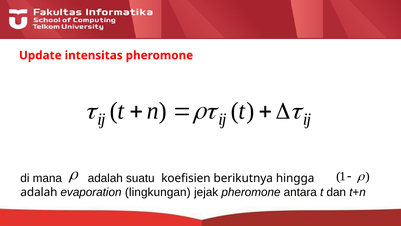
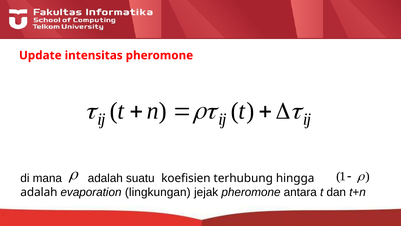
berikutnya: berikutnya -> terhubung
